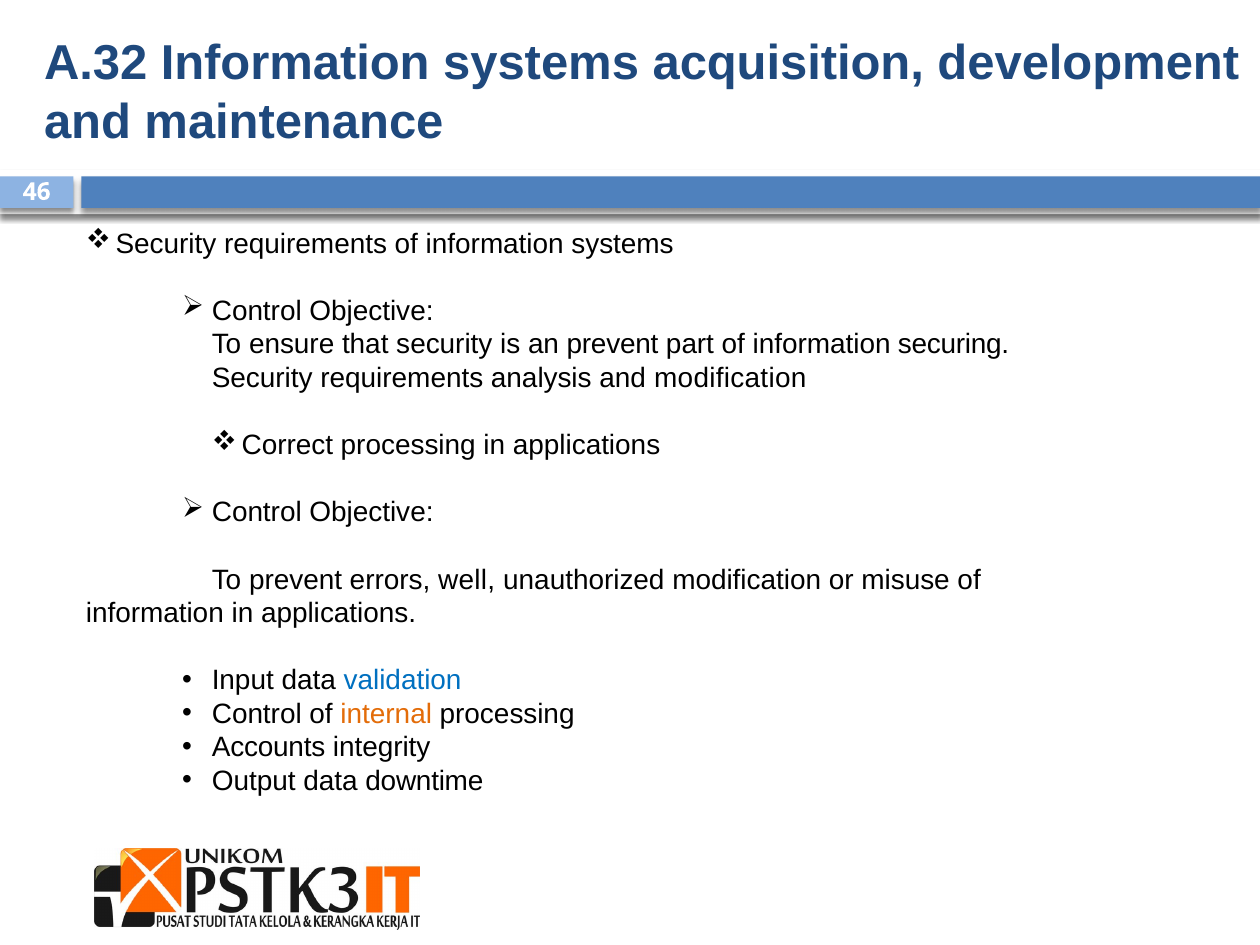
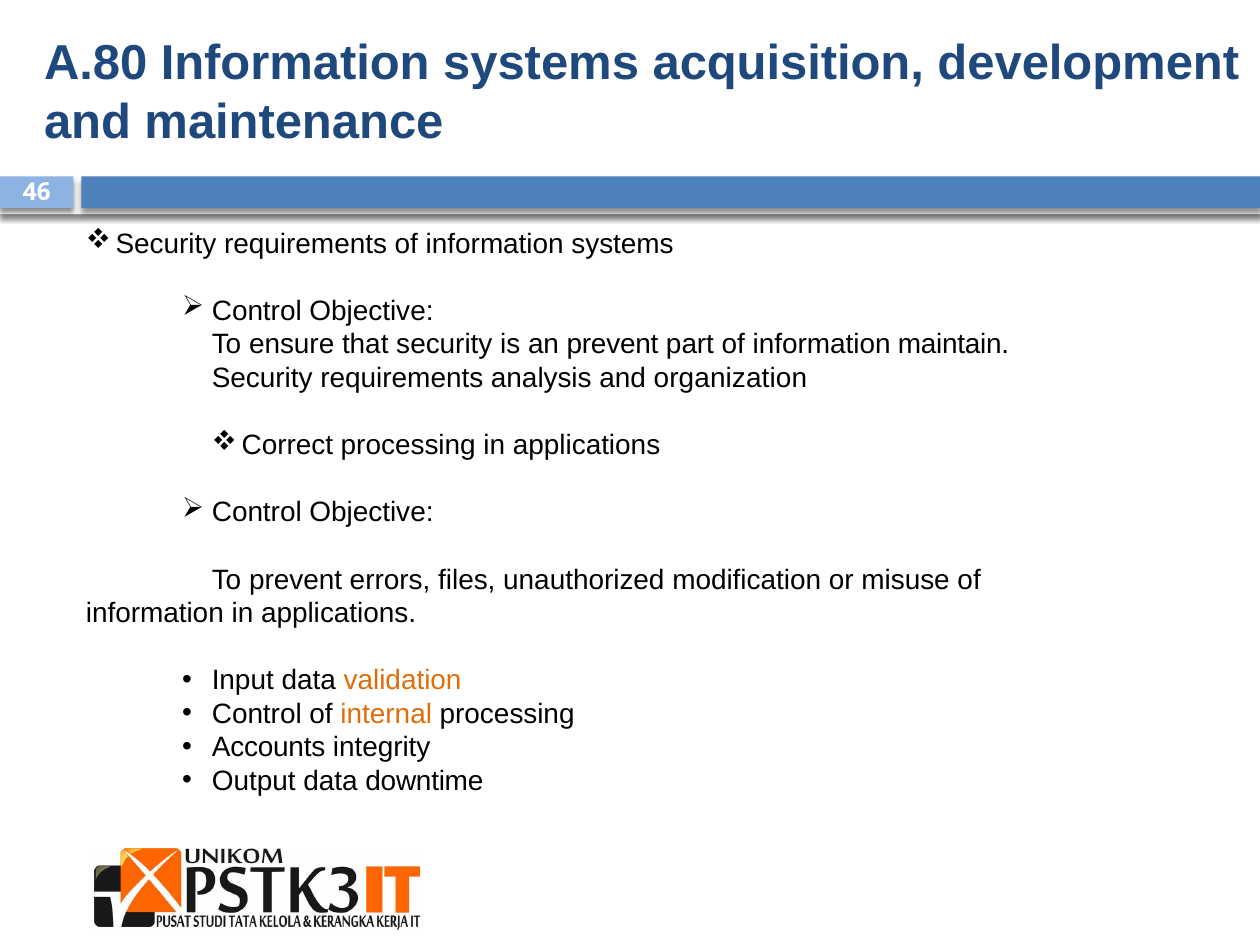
A.32: A.32 -> A.80
securing: securing -> maintain
and modification: modification -> organization
well: well -> files
validation colour: blue -> orange
